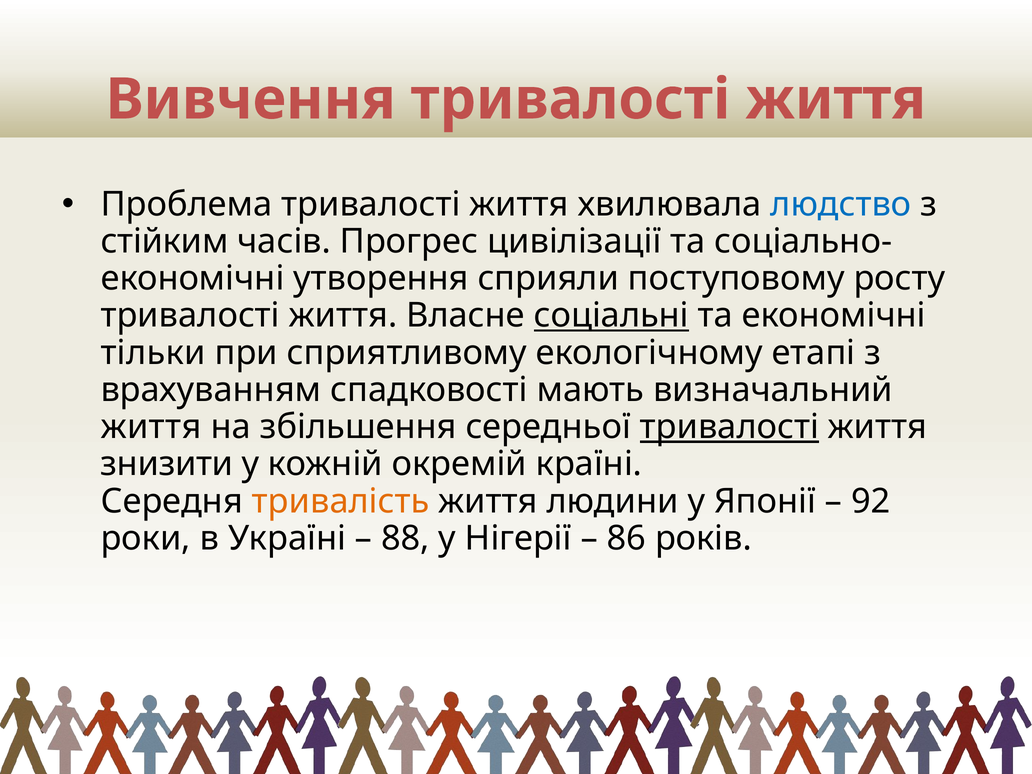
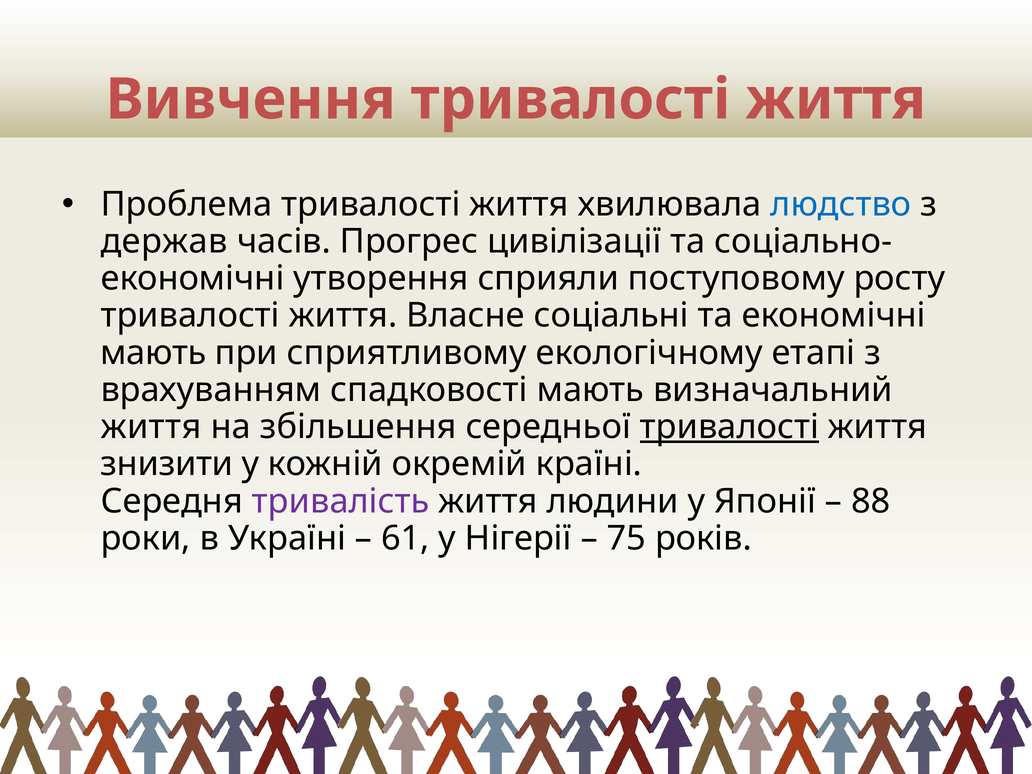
стійким: стійким -> держав
соціальні underline: present -> none
тільки at (153, 353): тільки -> мають
тривалість colour: orange -> purple
92: 92 -> 88
88: 88 -> 61
86: 86 -> 75
